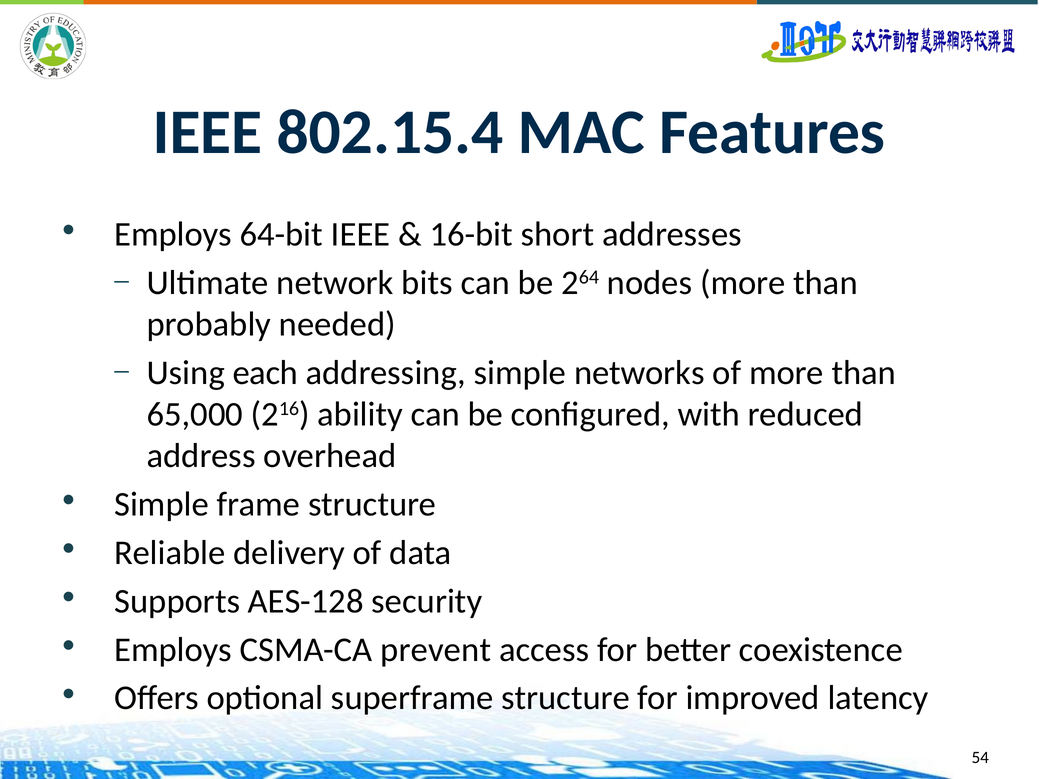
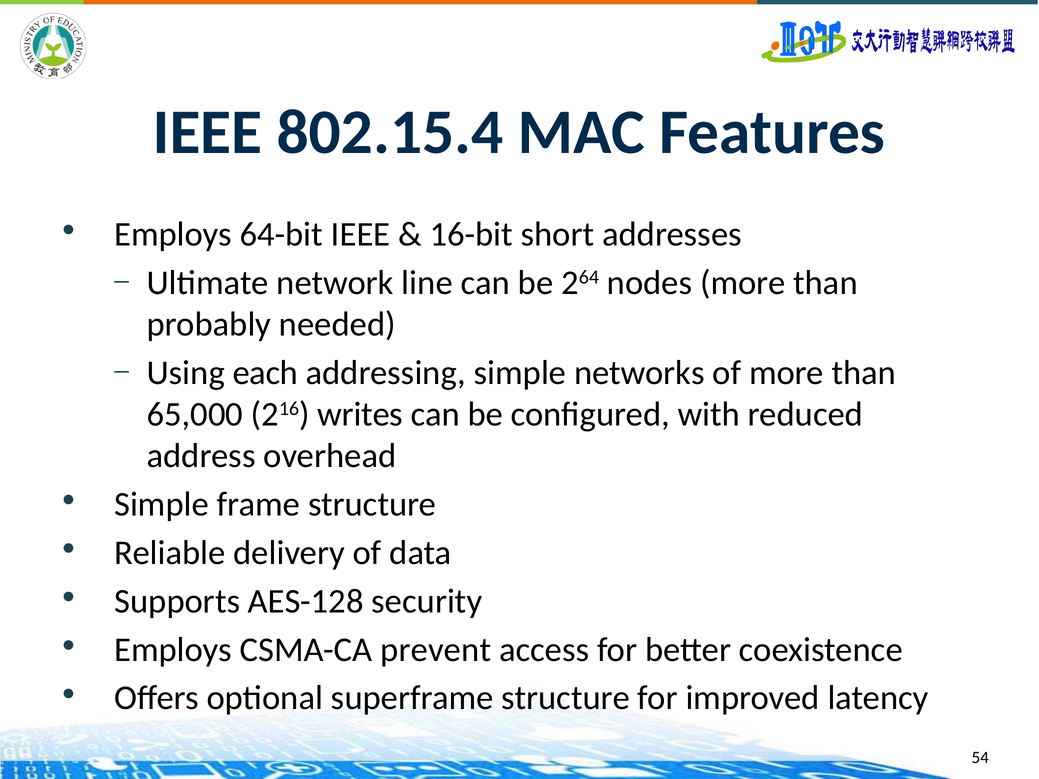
bits: bits -> line
ability: ability -> writes
